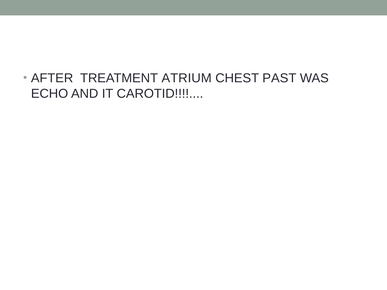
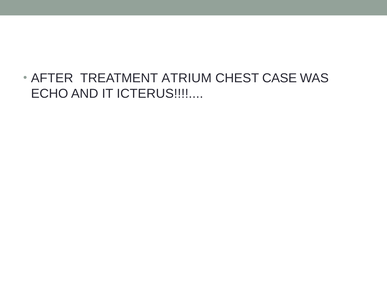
PAST: PAST -> CASE
CAROTID: CAROTID -> ICTERUS
